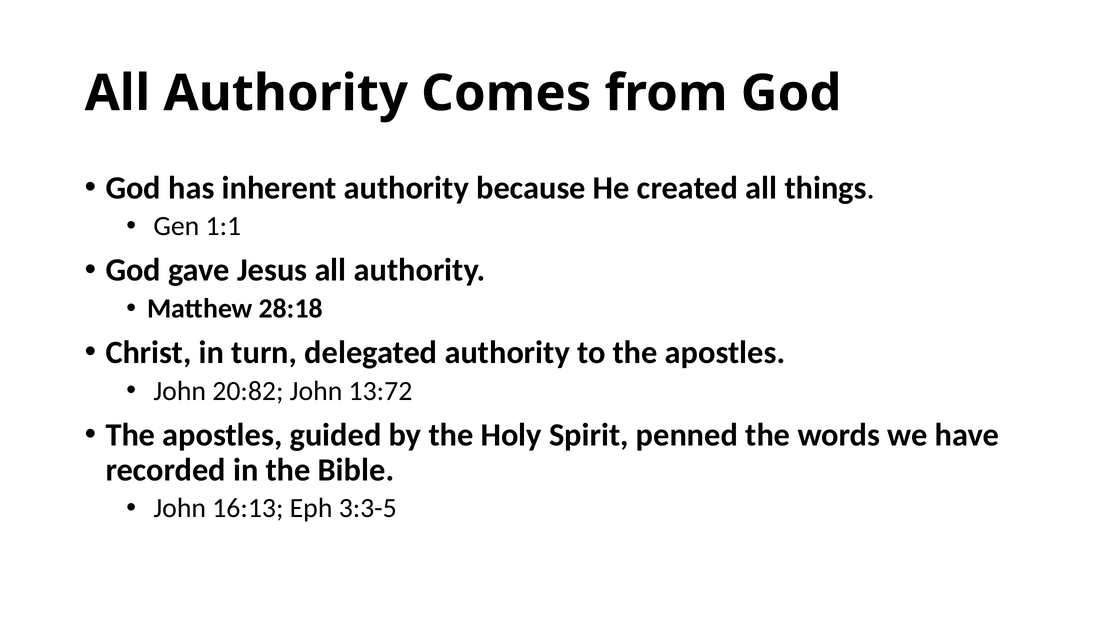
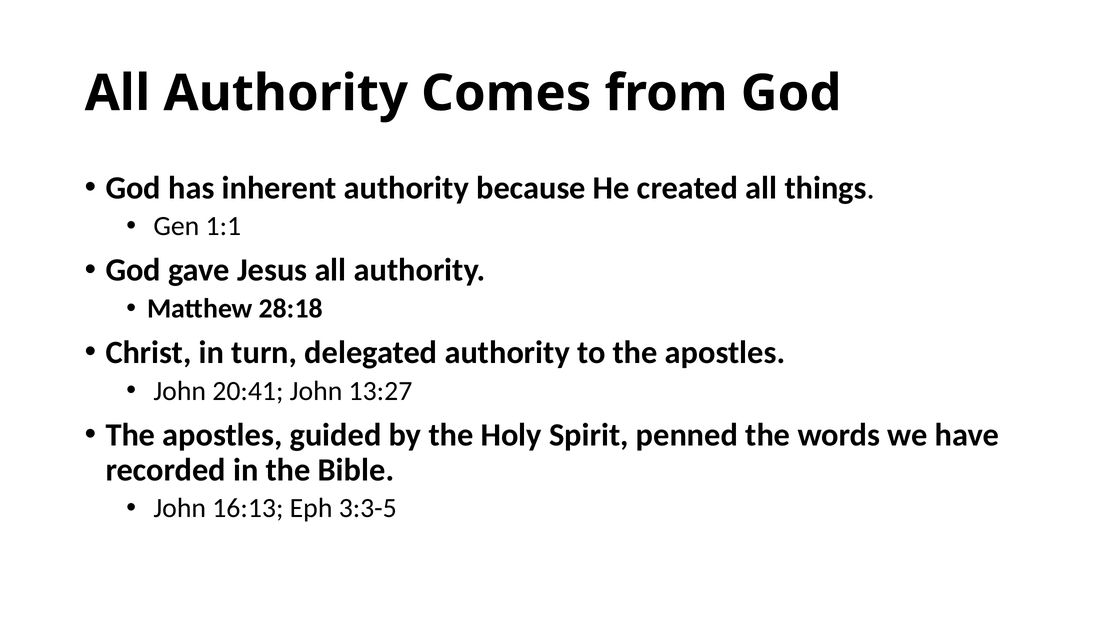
20:82: 20:82 -> 20:41
13:72: 13:72 -> 13:27
